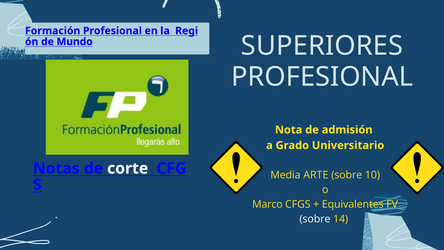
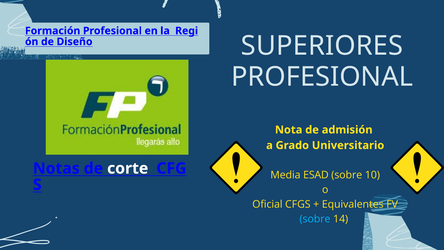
Mundo: Mundo -> Diseño
ARTE: ARTE -> ESAD
Marco: Marco -> Oficial
sobre at (315, 219) colour: white -> light blue
